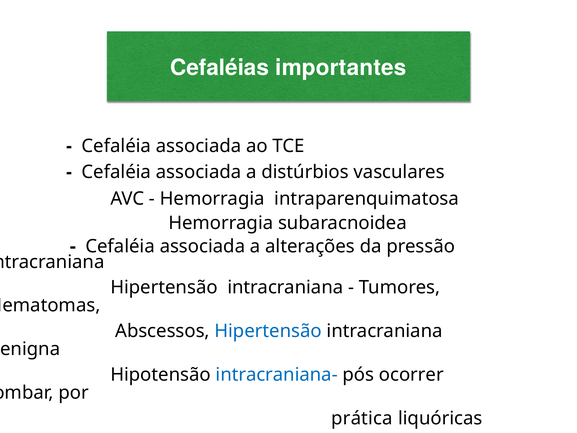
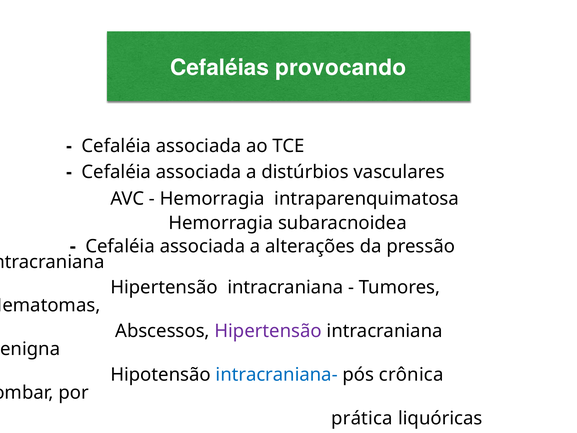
importantes: importantes -> provocando
Hipertensão at (268, 331) colour: blue -> purple
ocorrer: ocorrer -> crônica
